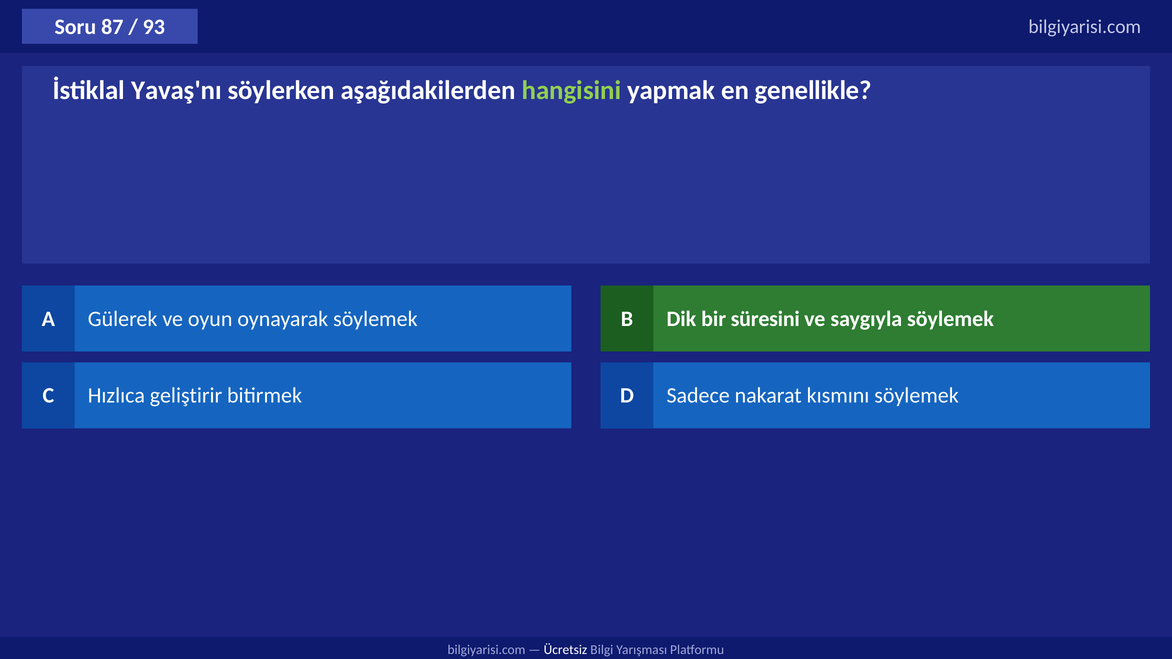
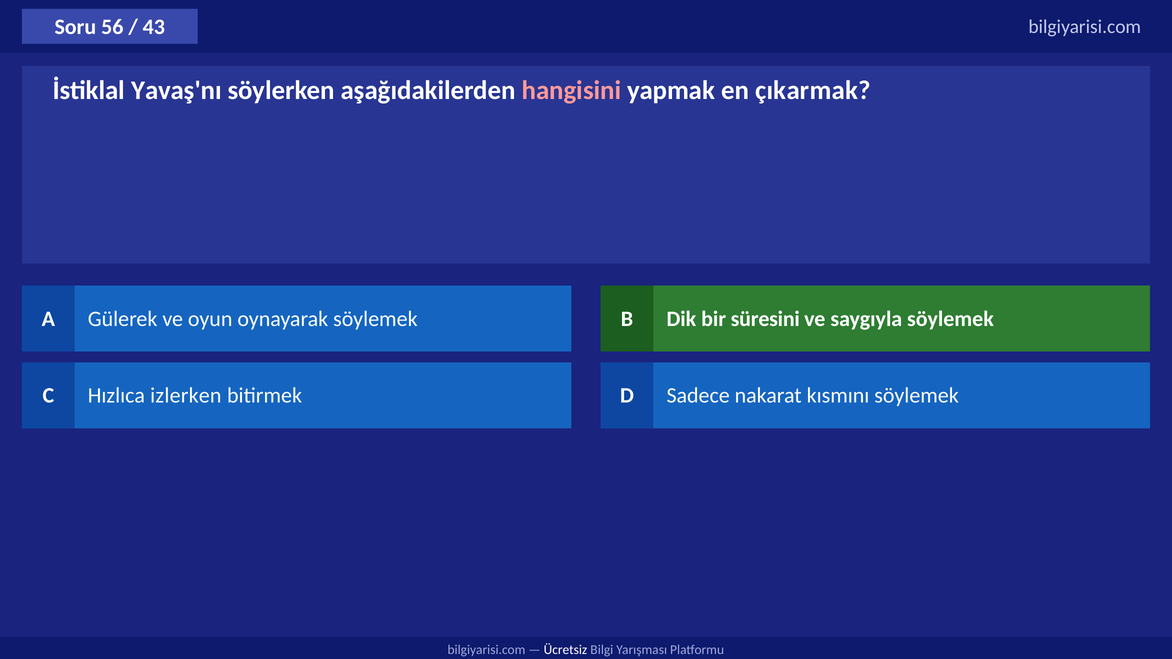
87: 87 -> 56
93: 93 -> 43
hangisini colour: light green -> pink
genellikle: genellikle -> çıkarmak
geliştirir: geliştirir -> izlerken
